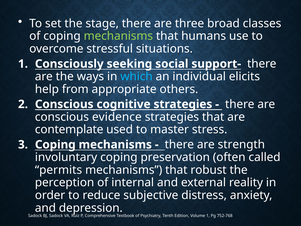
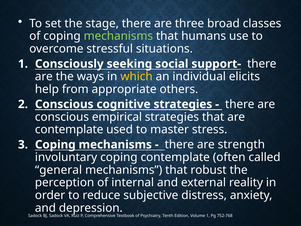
which colour: light blue -> yellow
evidence: evidence -> empirical
coping preservation: preservation -> contemplate
permits: permits -> general
